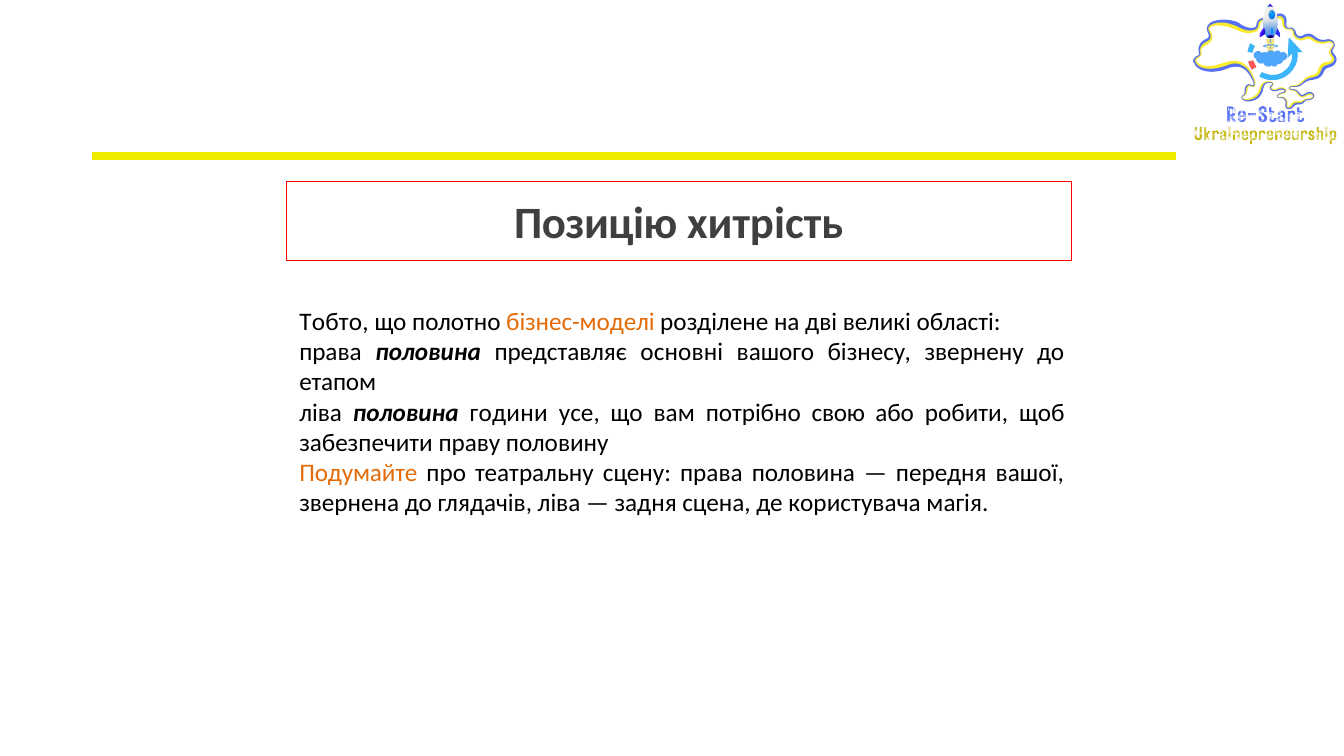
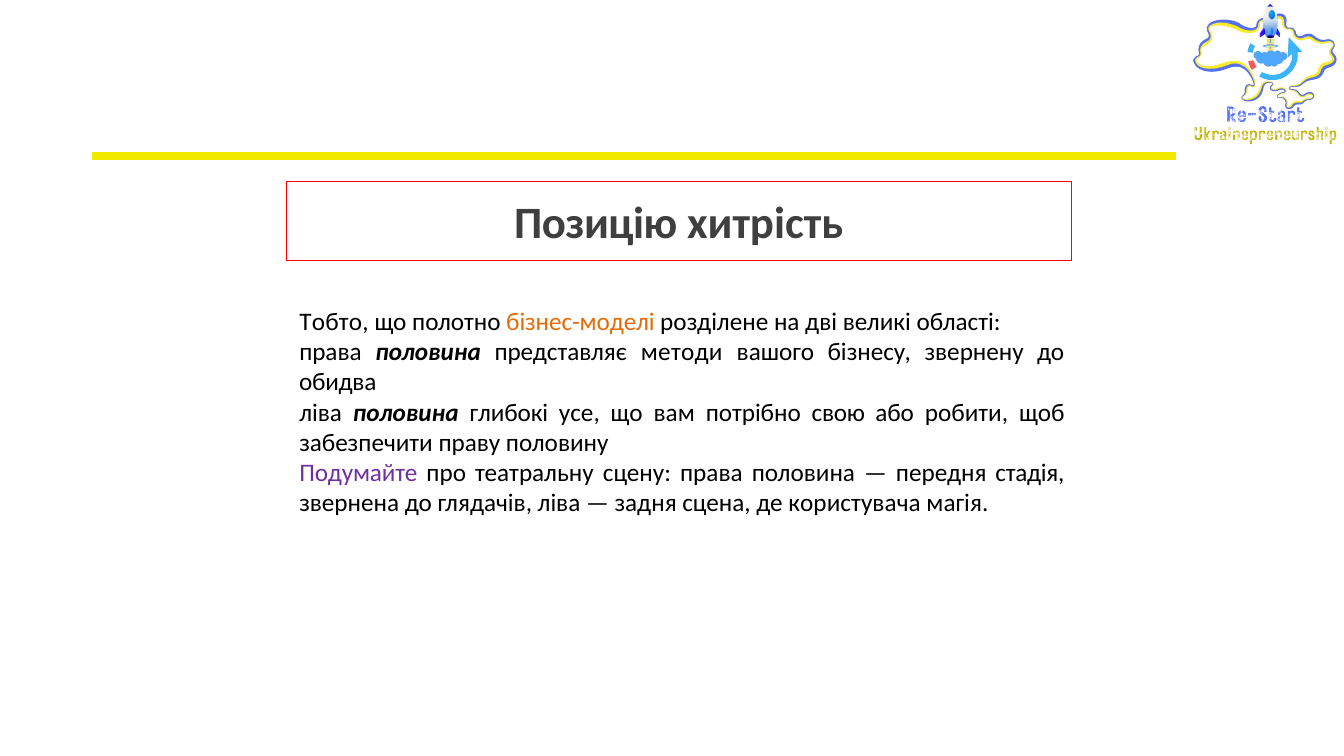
основні: основні -> методи
етапом: етапом -> обидва
години: години -> глибокі
Подумайте colour: orange -> purple
вашої: вашої -> стадія
